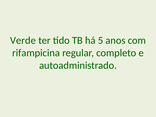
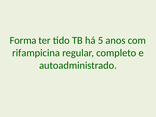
Verde: Verde -> Forma
